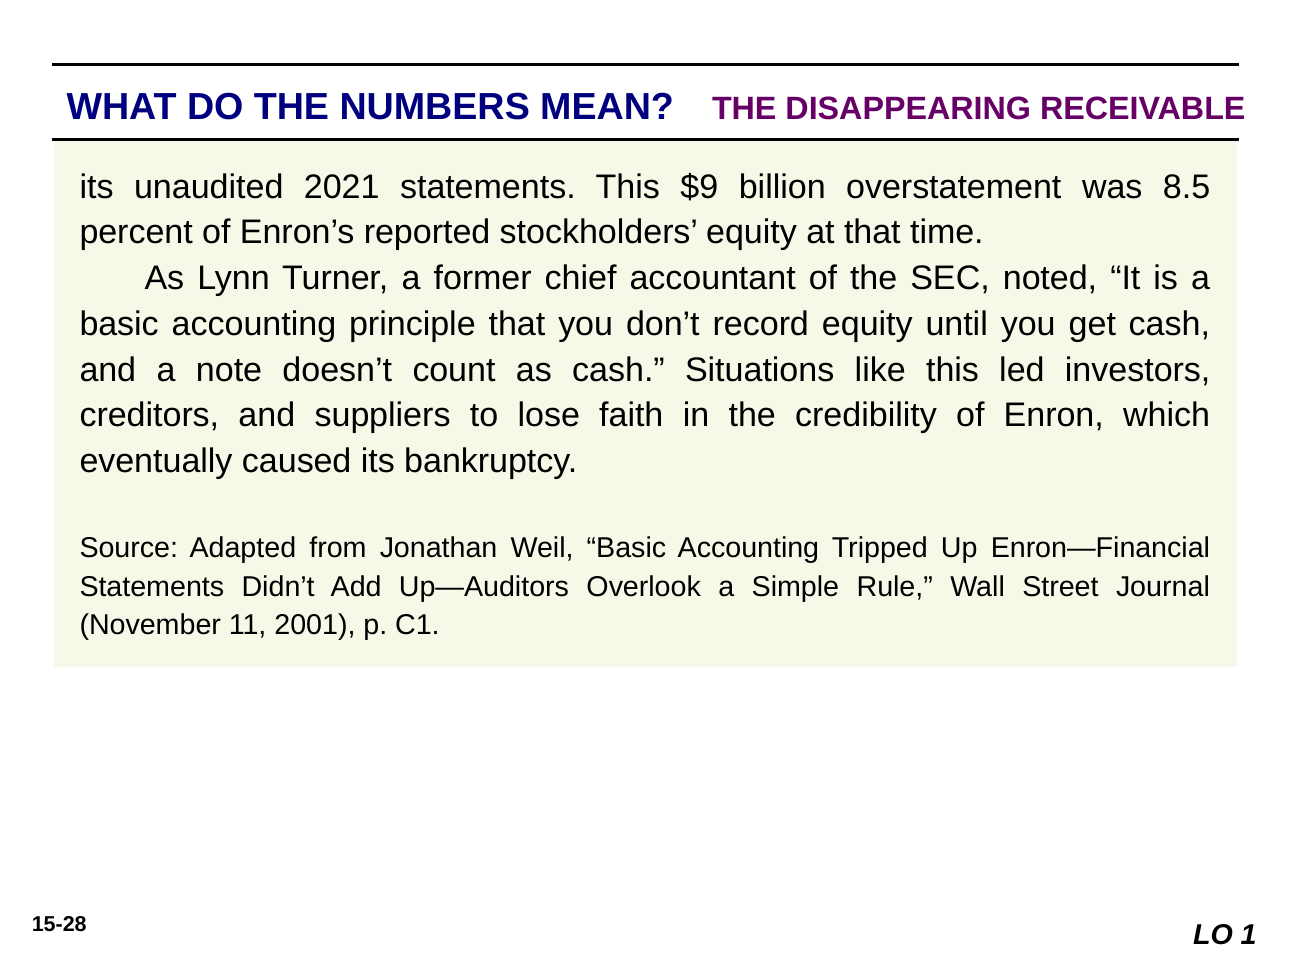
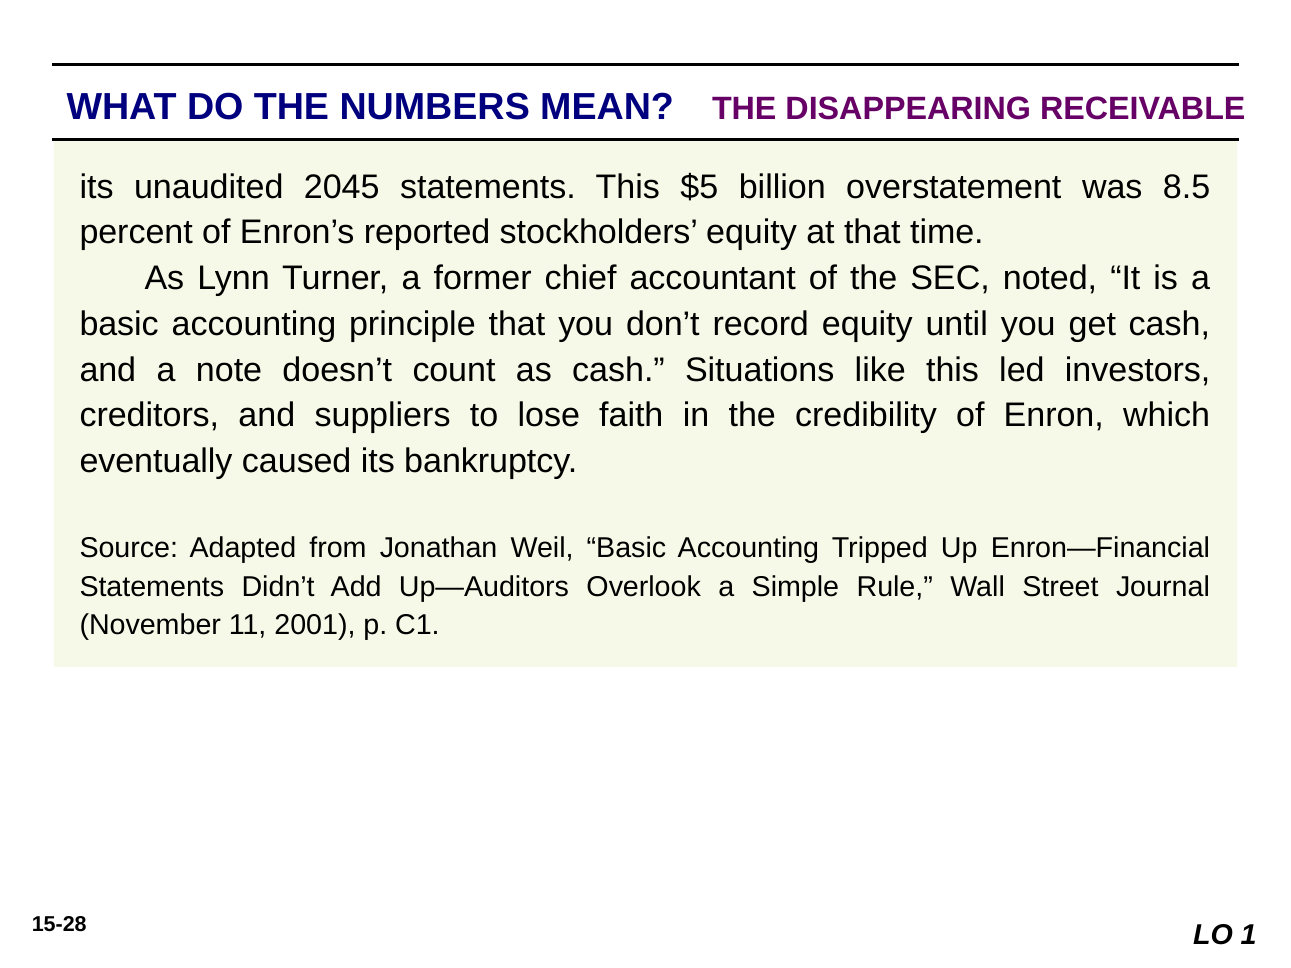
2021: 2021 -> 2045
$9: $9 -> $5
